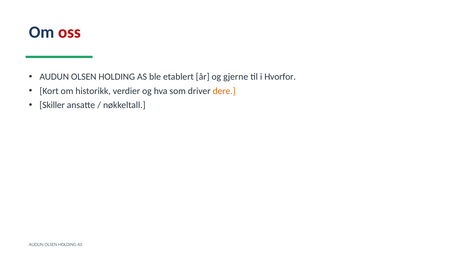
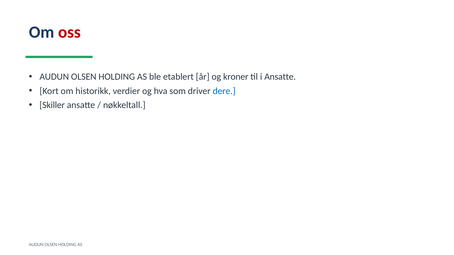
gjerne: gjerne -> kroner
i Hvorfor: Hvorfor -> Ansatte
dere colour: orange -> blue
